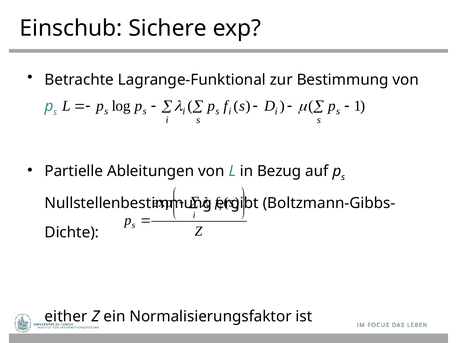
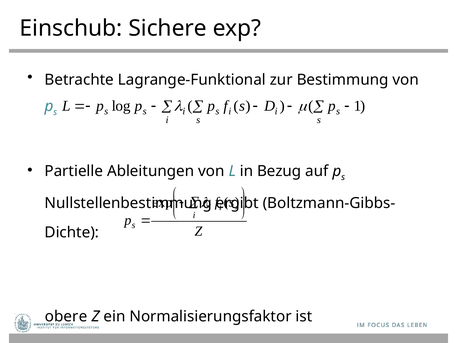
either: either -> obere
